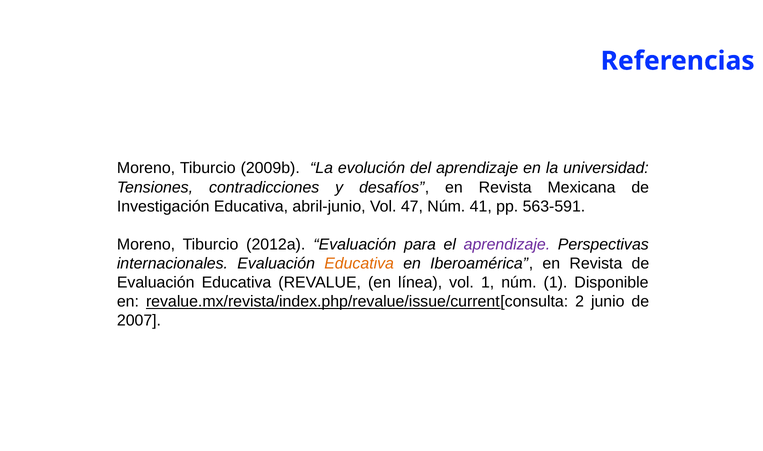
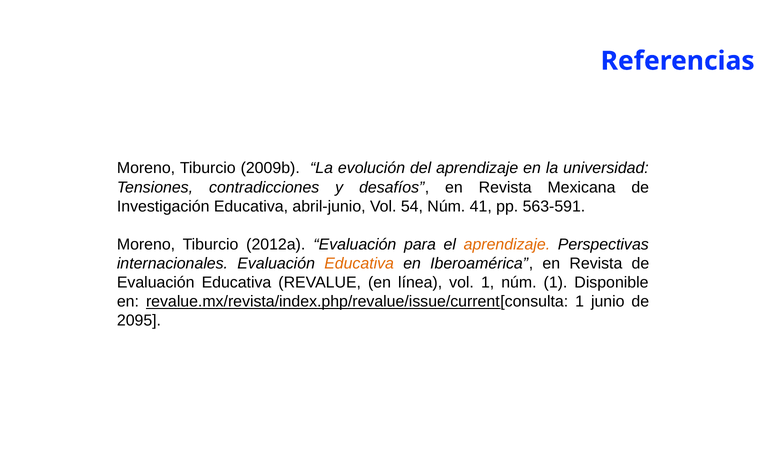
47: 47 -> 54
aprendizaje at (507, 245) colour: purple -> orange
revalue.mx/revista/index.php/revalue/issue/current[consulta 2: 2 -> 1
2007: 2007 -> 2095
